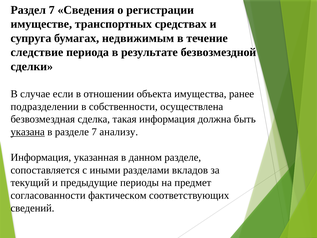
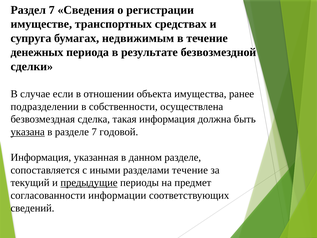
следствие: следствие -> денежных
анализу: анализу -> годовой
разделами вкладов: вкладов -> течение
предыдущие underline: none -> present
фактическом: фактическом -> информации
